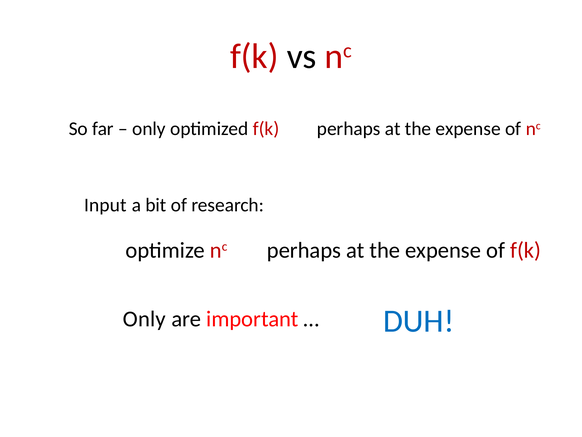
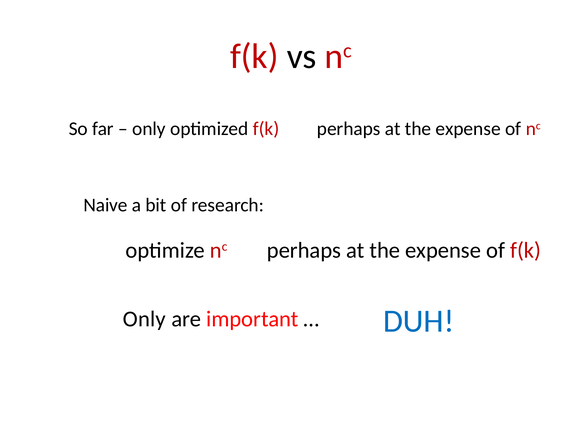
Input: Input -> Naive
